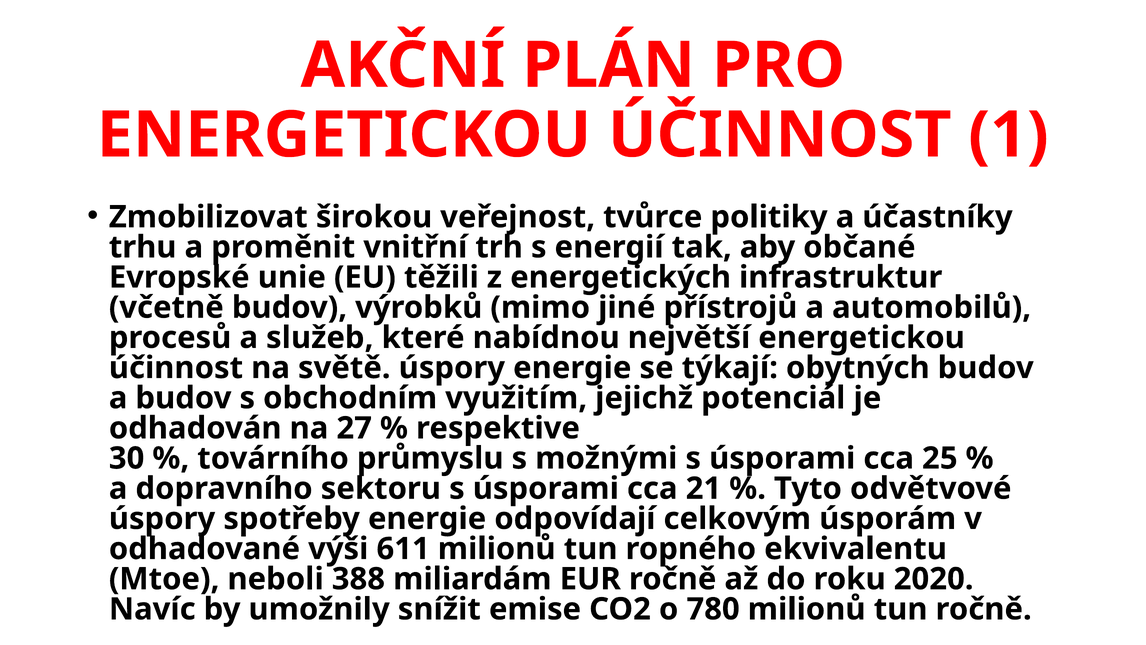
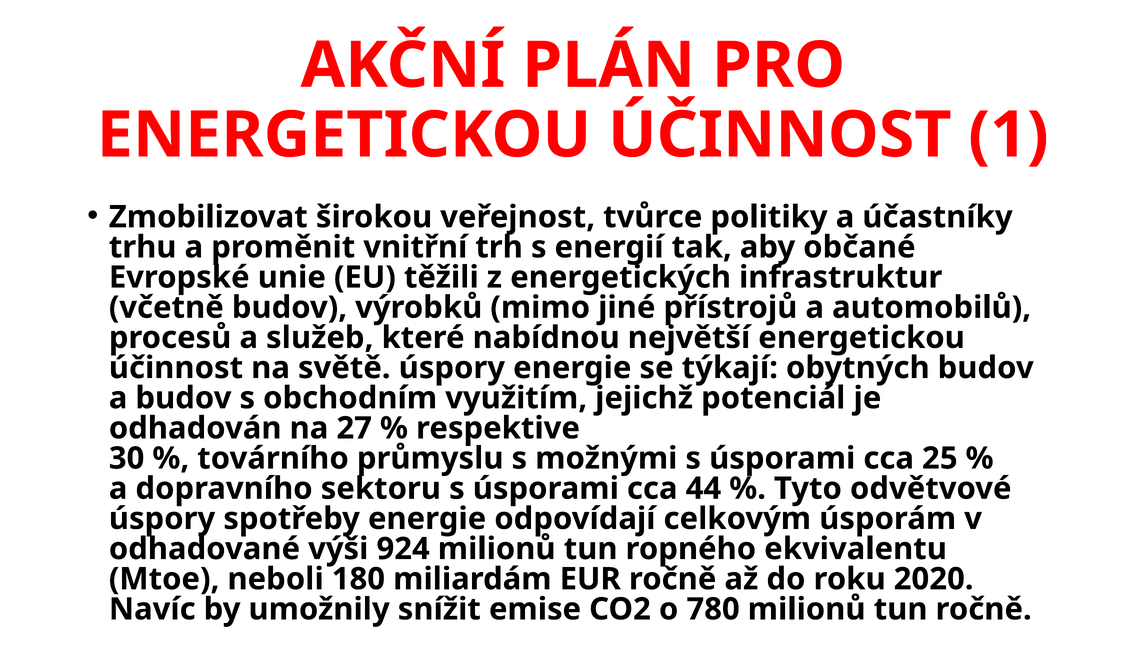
21: 21 -> 44
611: 611 -> 924
388: 388 -> 180
